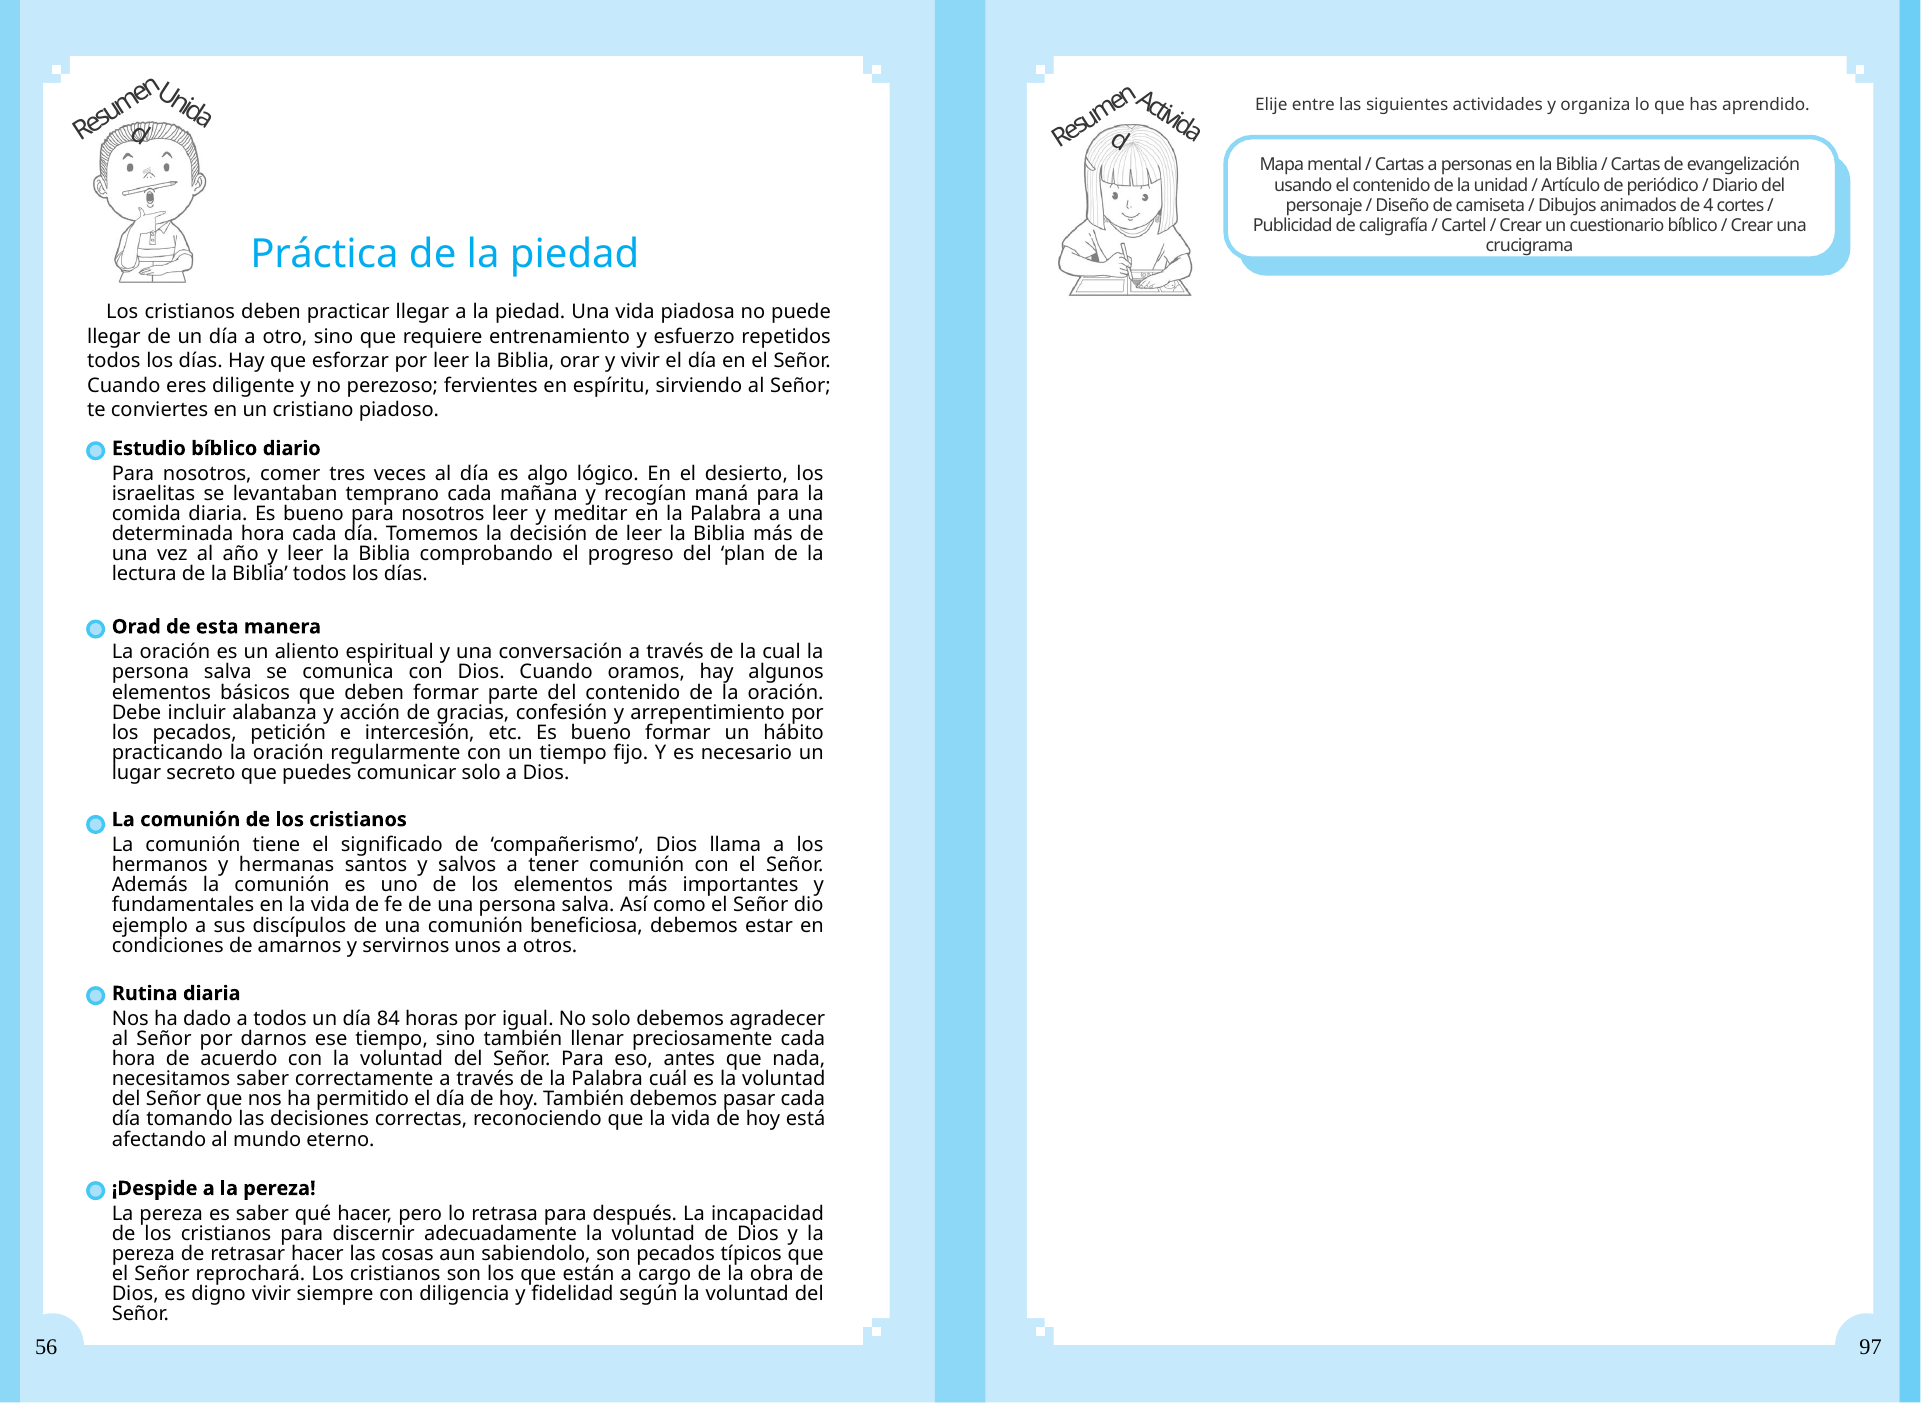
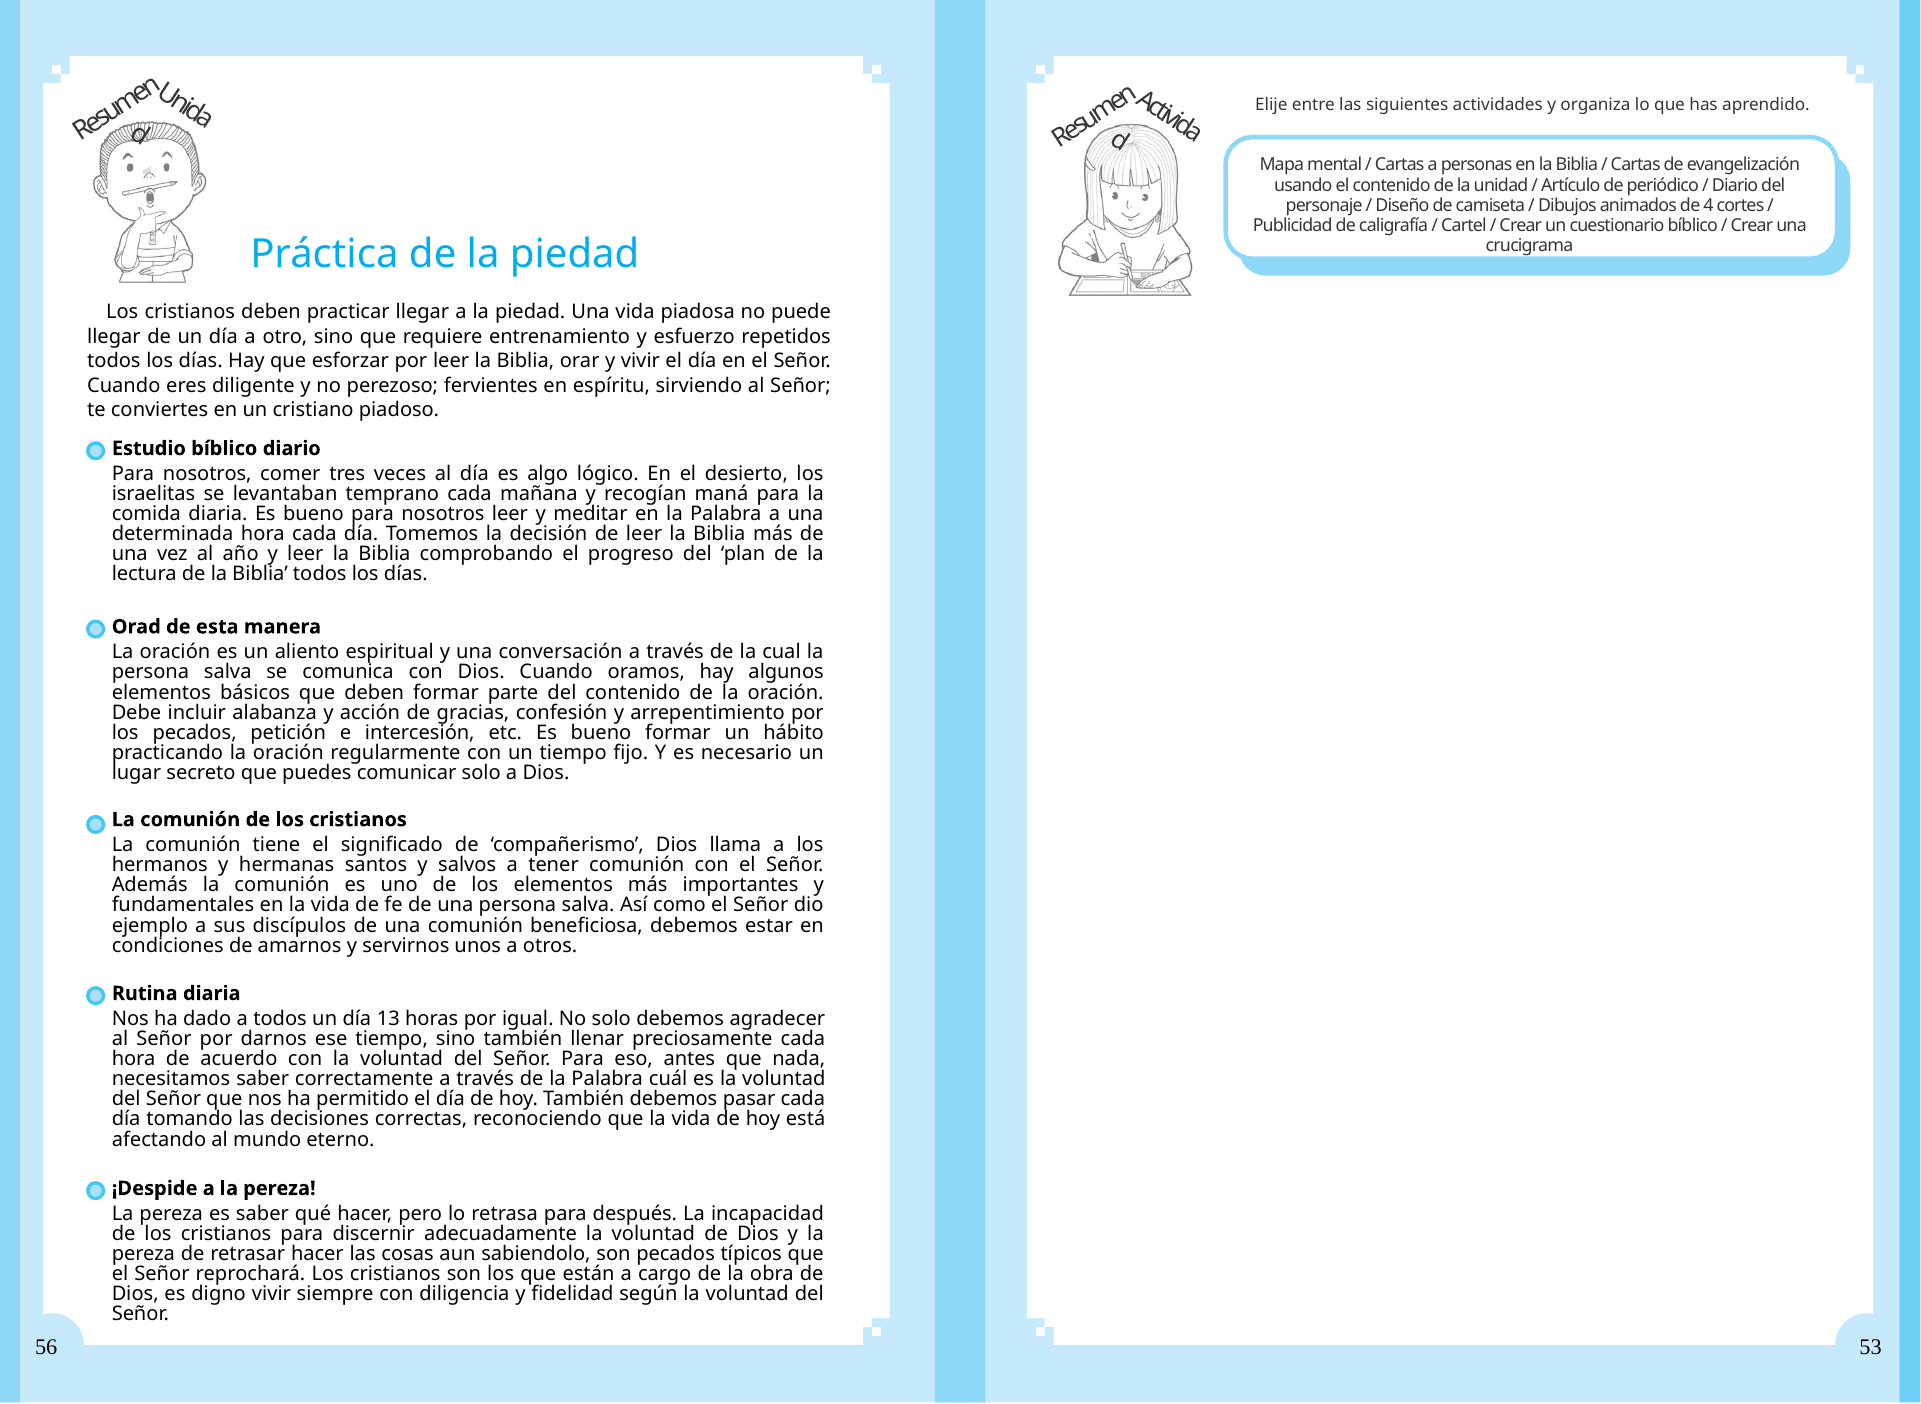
84: 84 -> 13
97: 97 -> 53
